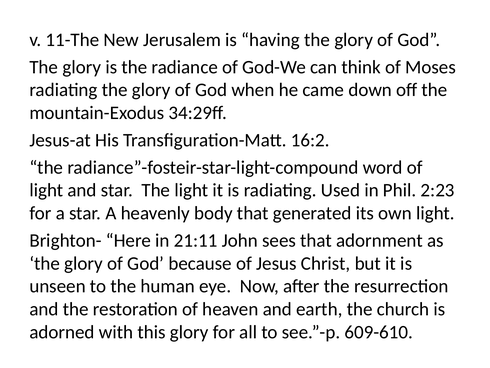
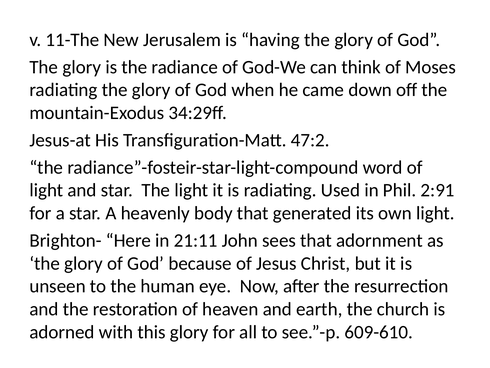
16:2: 16:2 -> 47:2
2:23: 2:23 -> 2:91
